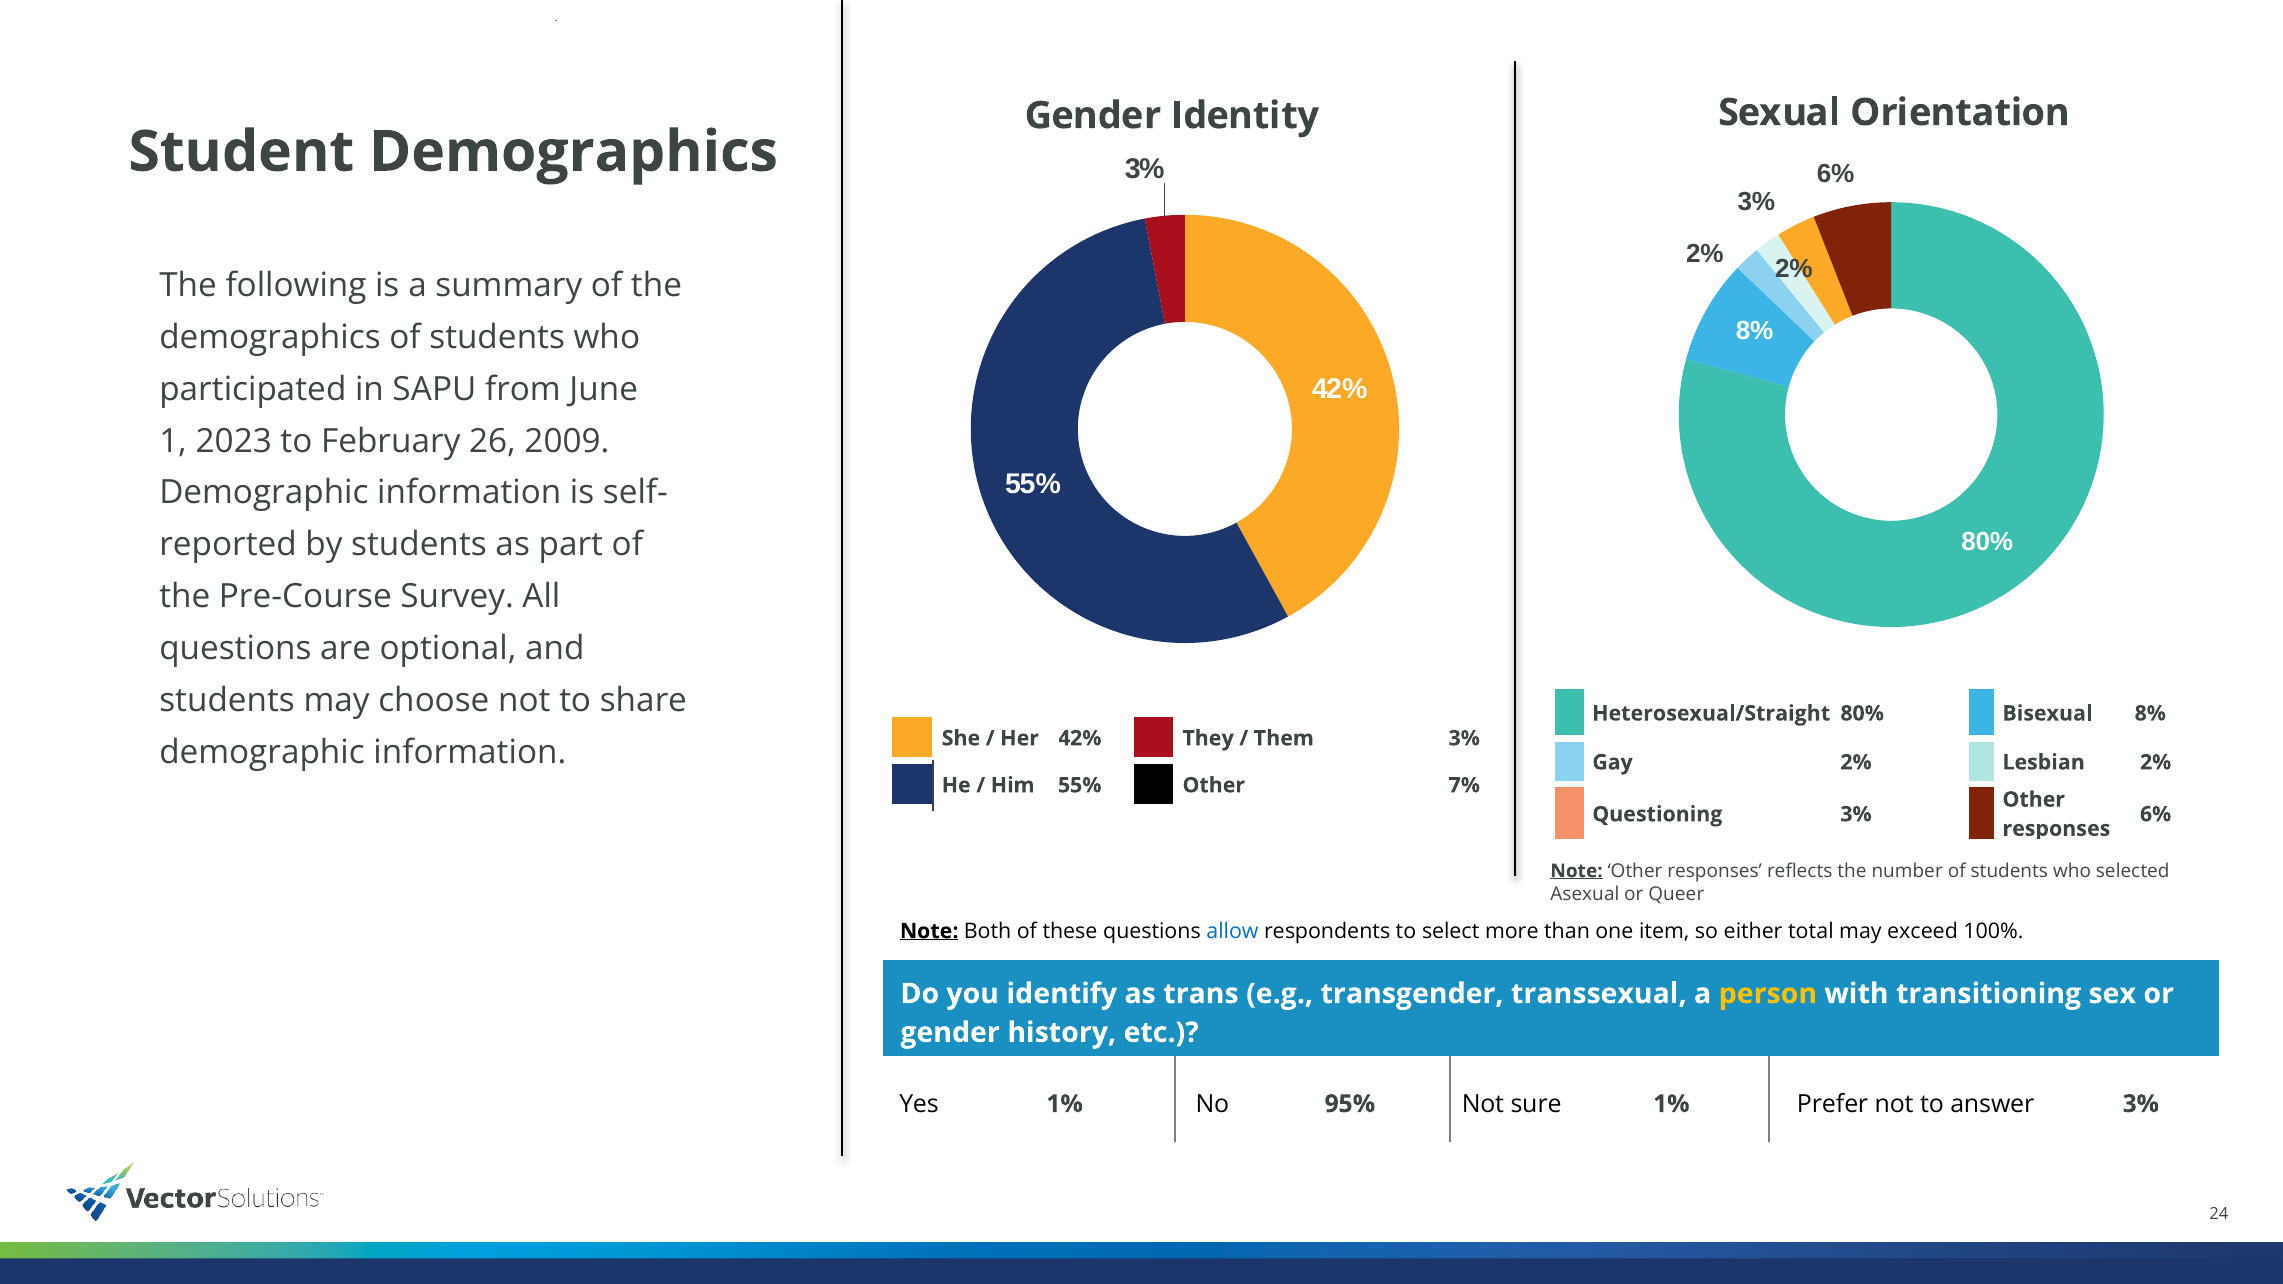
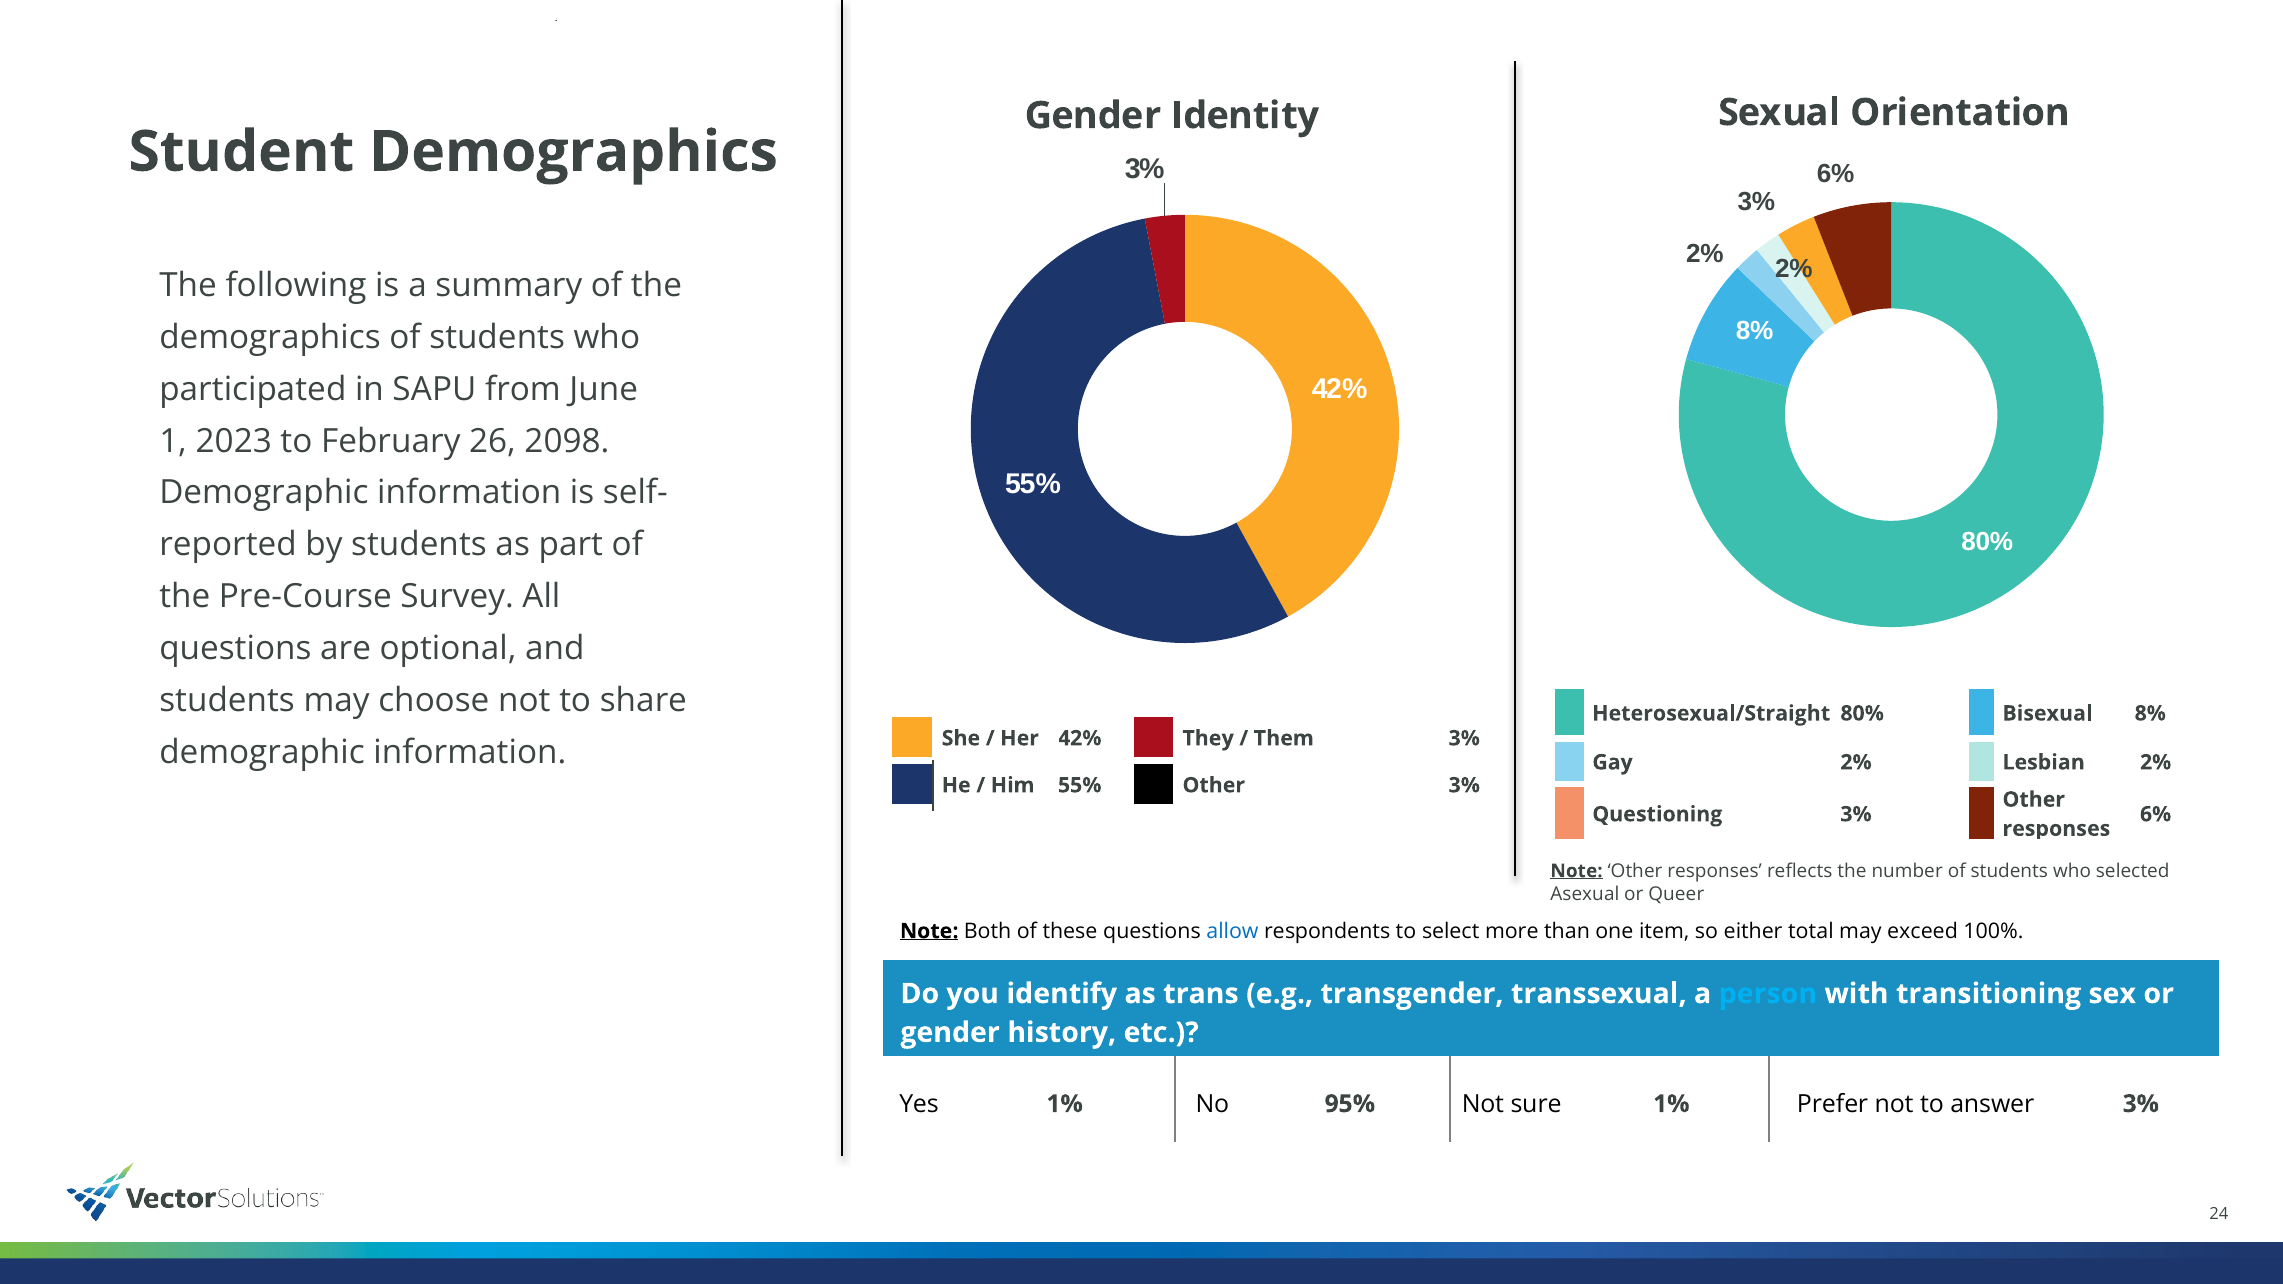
2009: 2009 -> 2098
Other 7%: 7% -> 3%
person colour: yellow -> light blue
